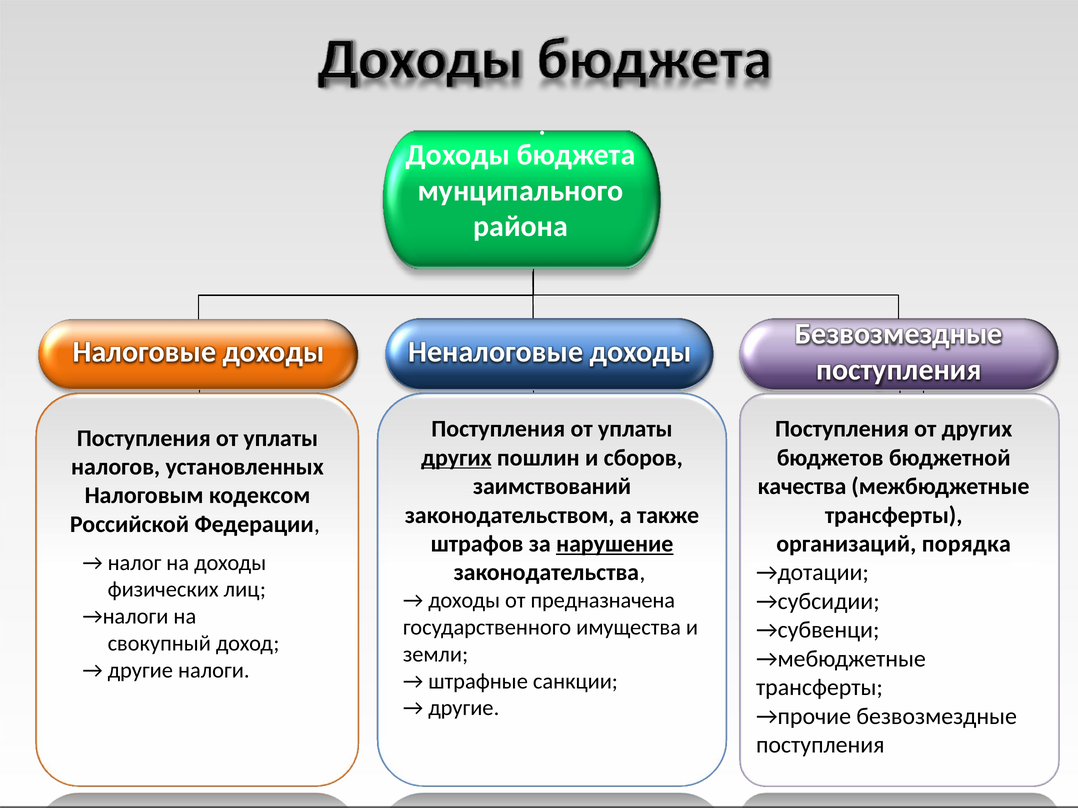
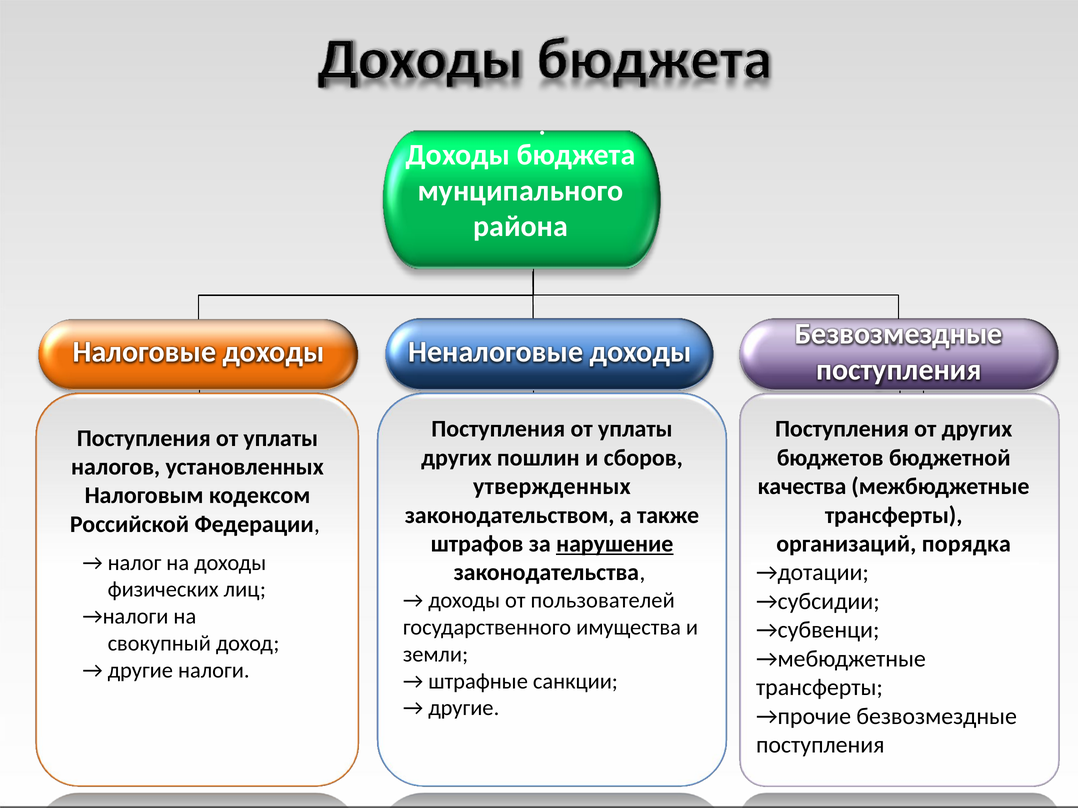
других at (456, 458) underline: present -> none
заимствований: заимствований -> утвержденных
предназначена: предназначена -> пользователей
